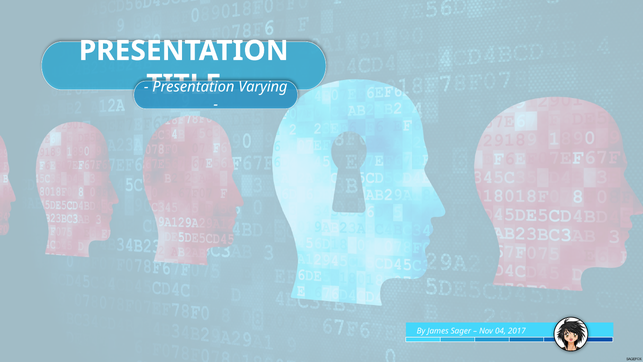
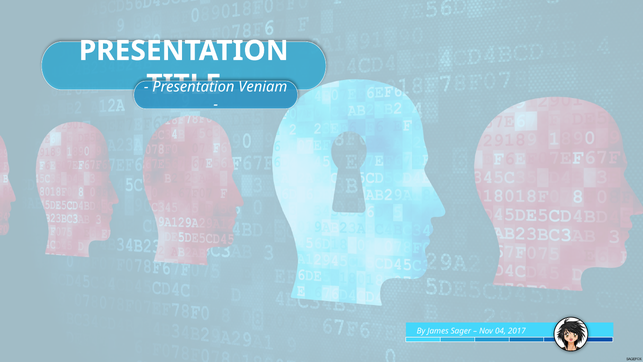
Varying: Varying -> Veniam
